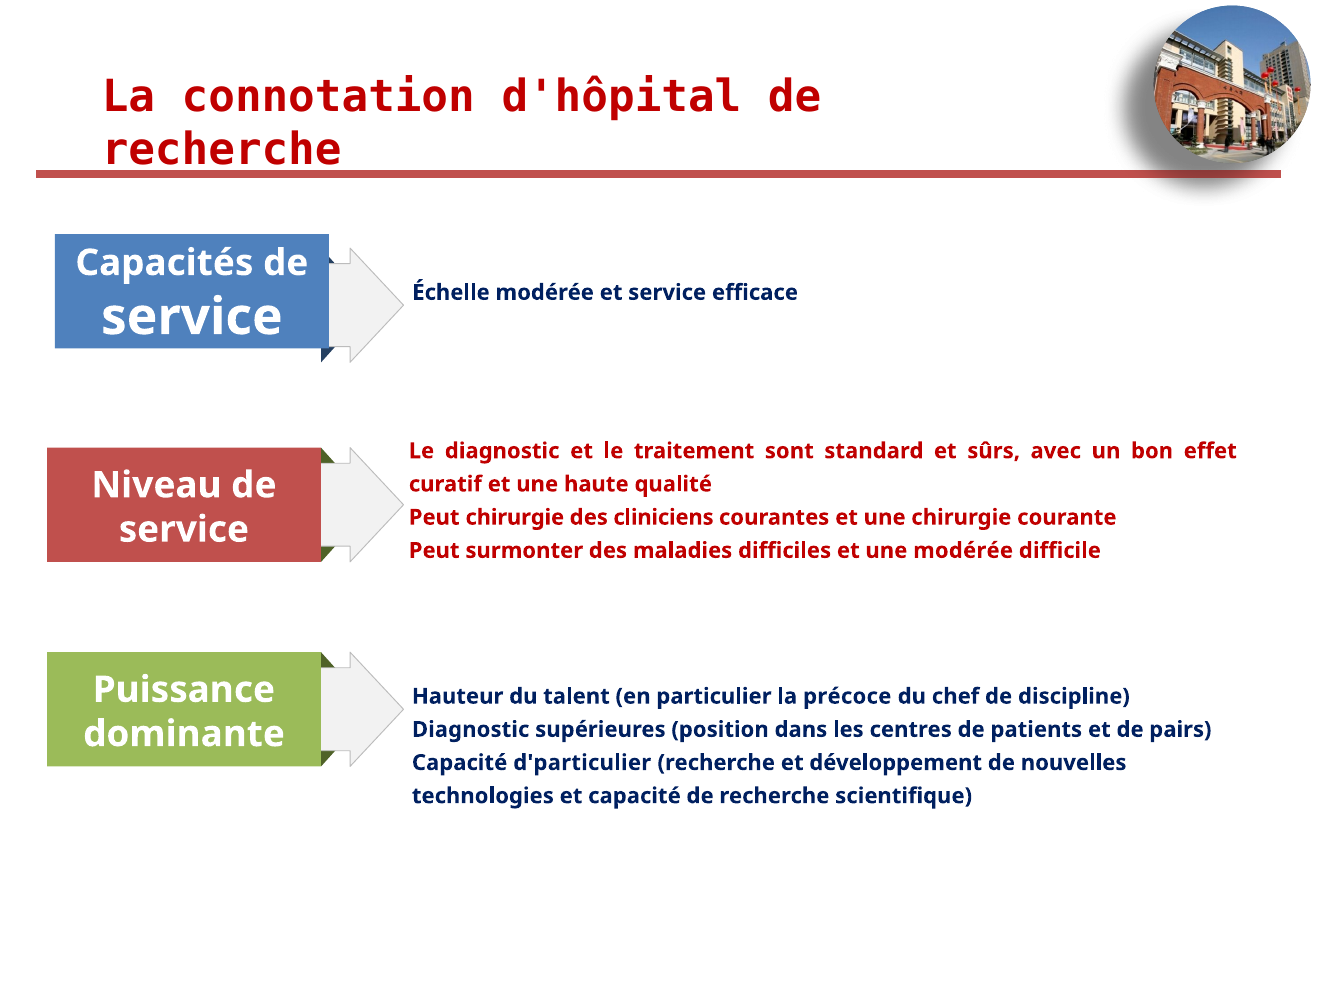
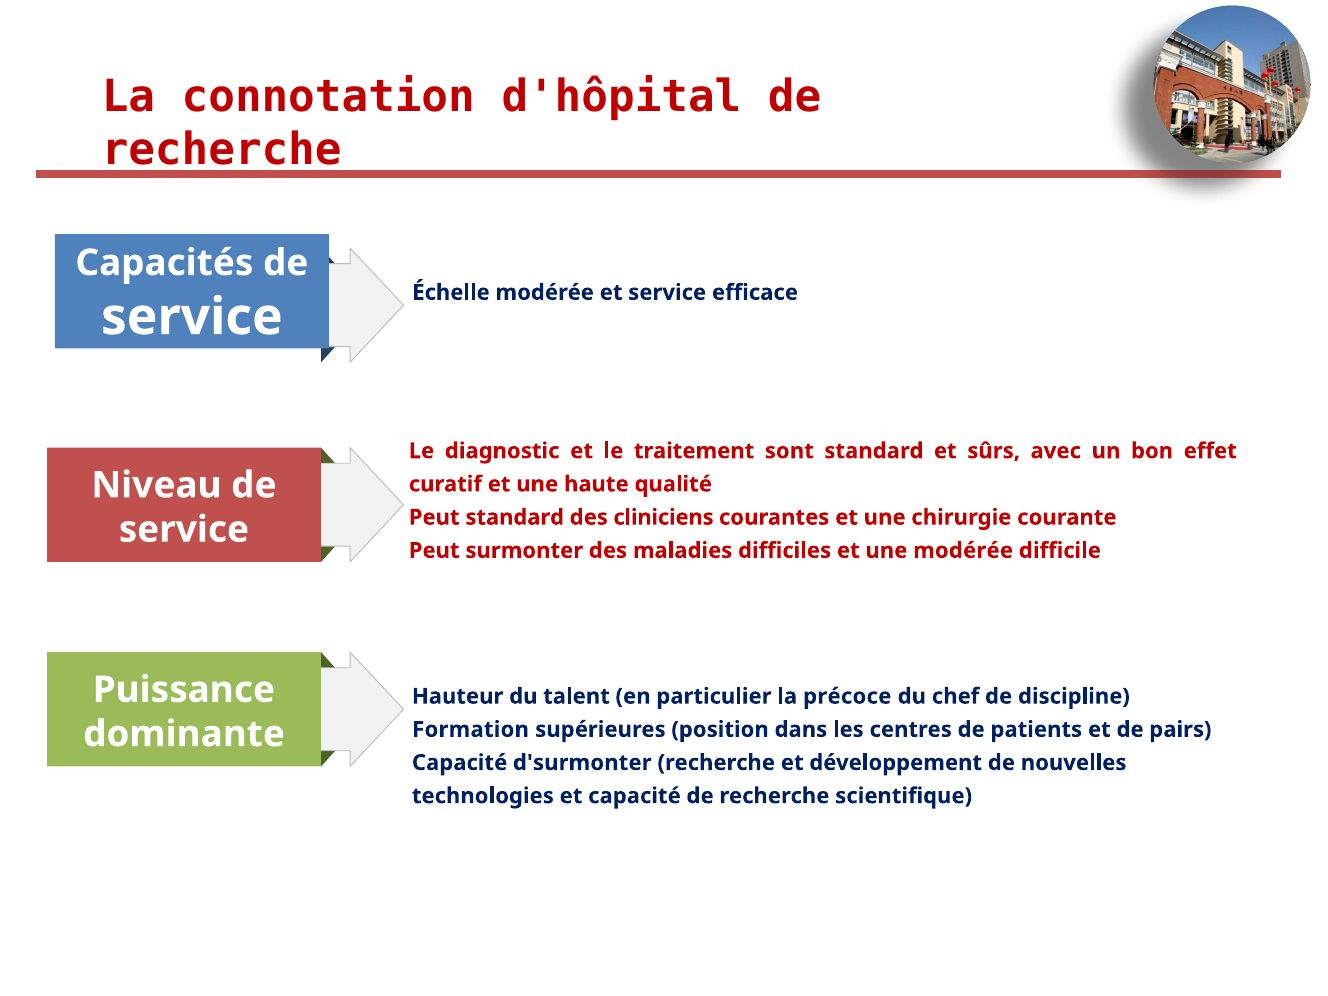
Peut chirurgie: chirurgie -> standard
Diagnostic at (471, 730): Diagnostic -> Formation
d'particulier: d'particulier -> d'surmonter
